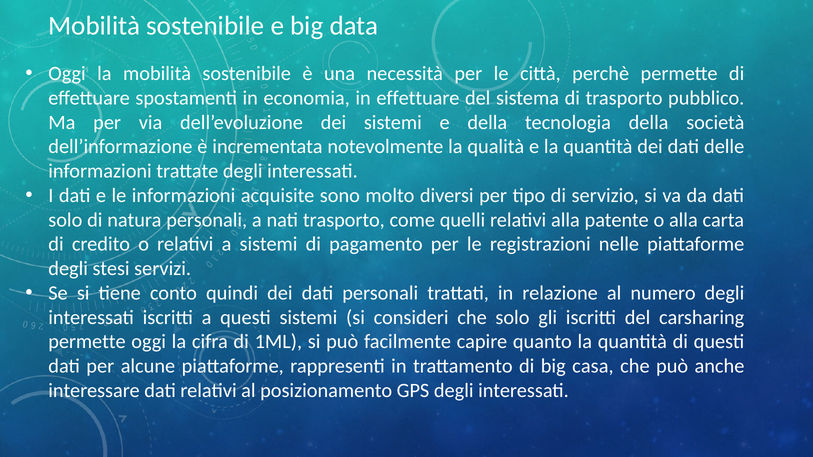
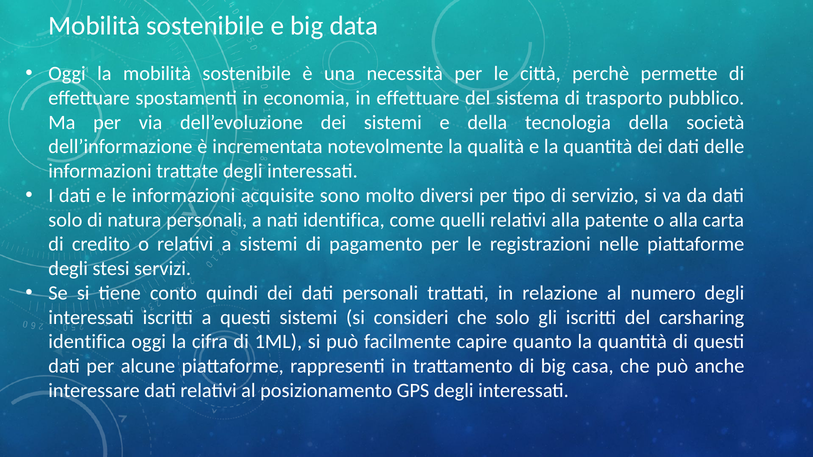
nati trasporto: trasporto -> identifica
permette at (87, 342): permette -> identifica
